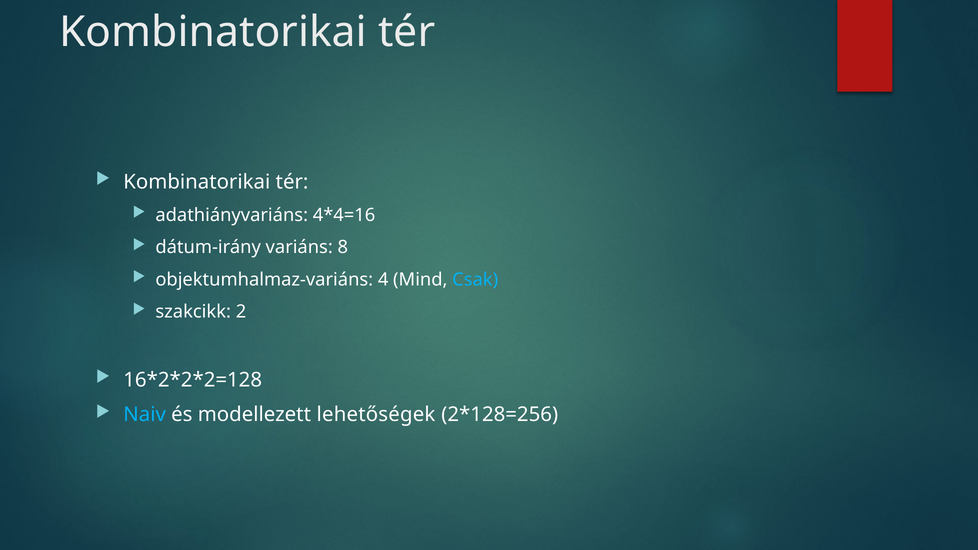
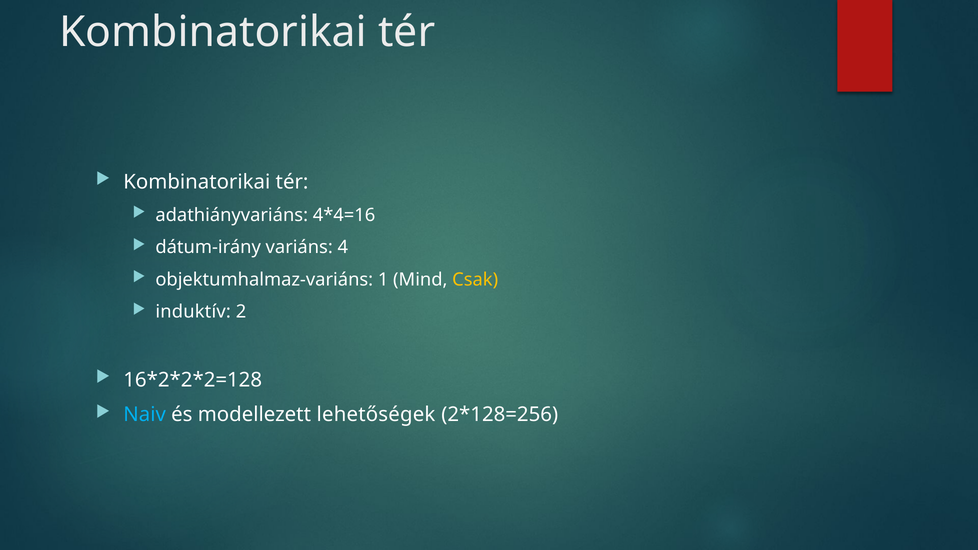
8: 8 -> 4
4: 4 -> 1
Csak colour: light blue -> yellow
szakcikk: szakcikk -> induktív
